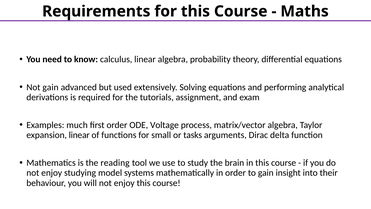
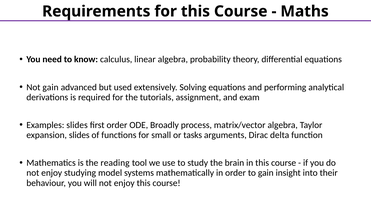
Examples much: much -> slides
Voltage: Voltage -> Broadly
expansion linear: linear -> slides
